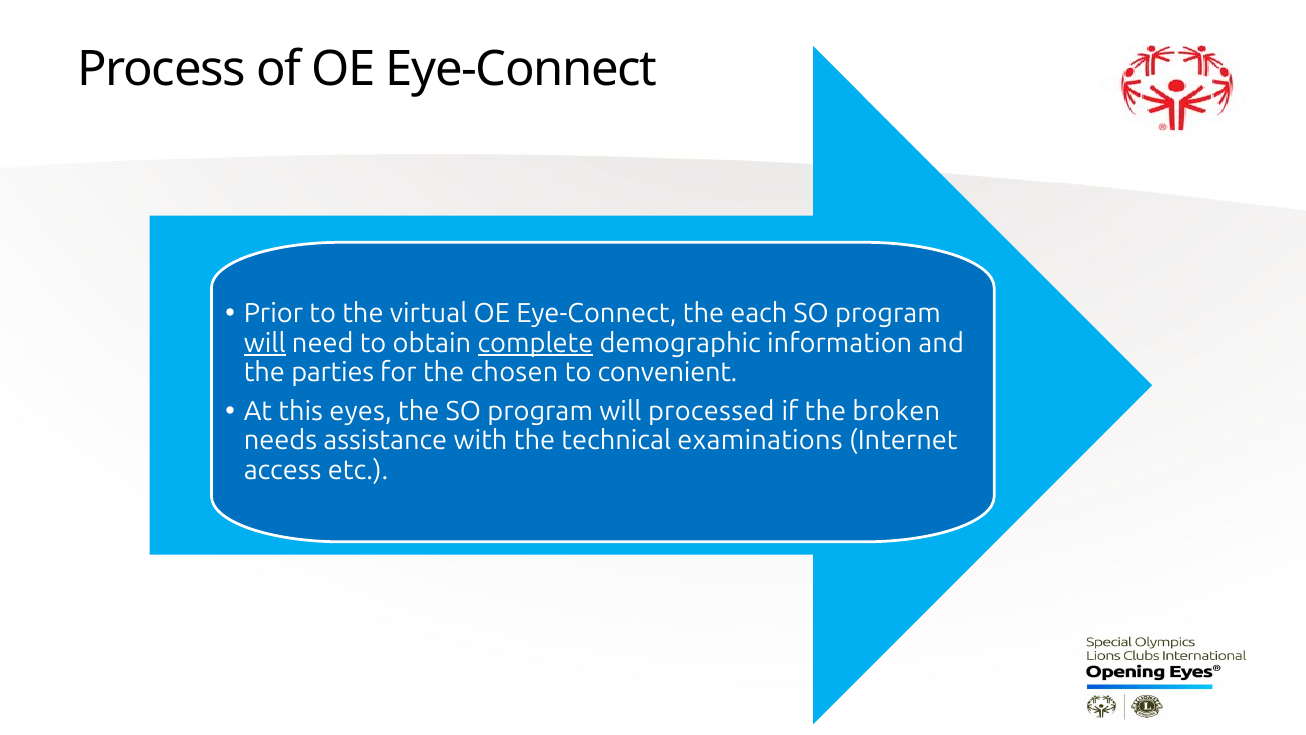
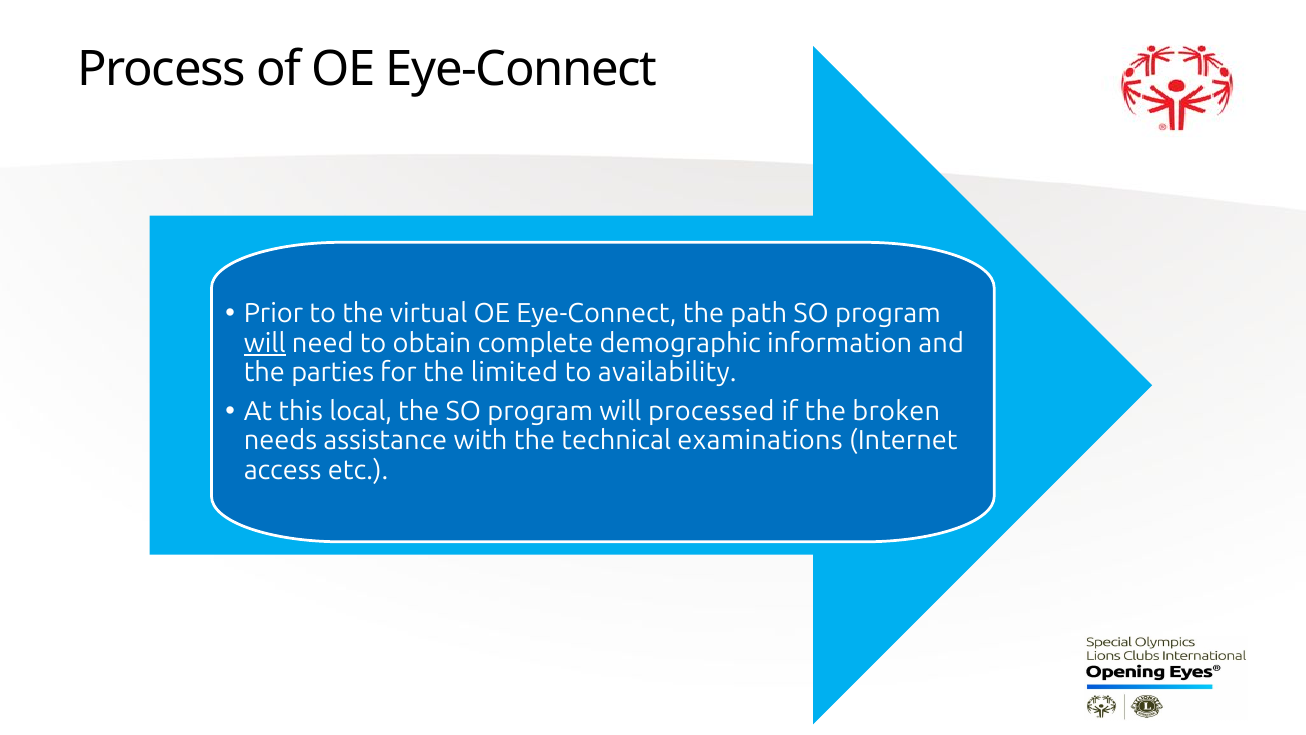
each: each -> path
complete underline: present -> none
chosen: chosen -> limited
convenient: convenient -> availability
eyes: eyes -> local
